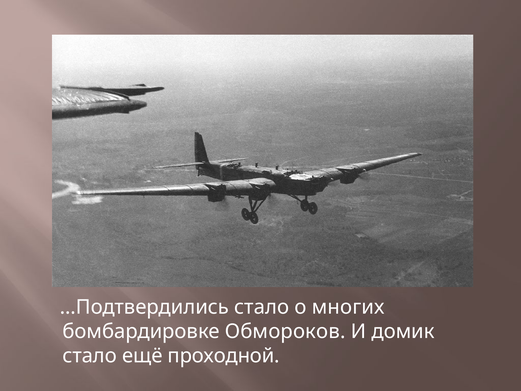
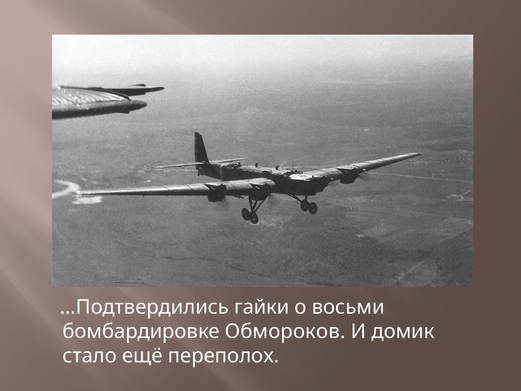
…Подтвердились стало: стало -> гайки
многих: многих -> восьми
проходной: проходной -> переполох
